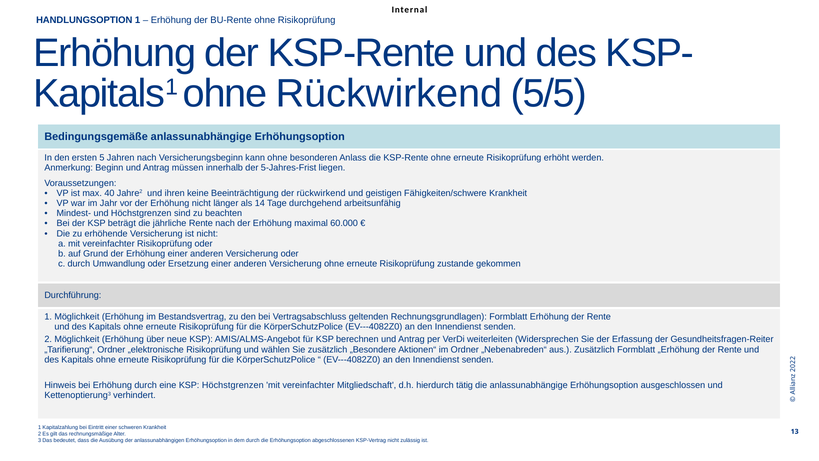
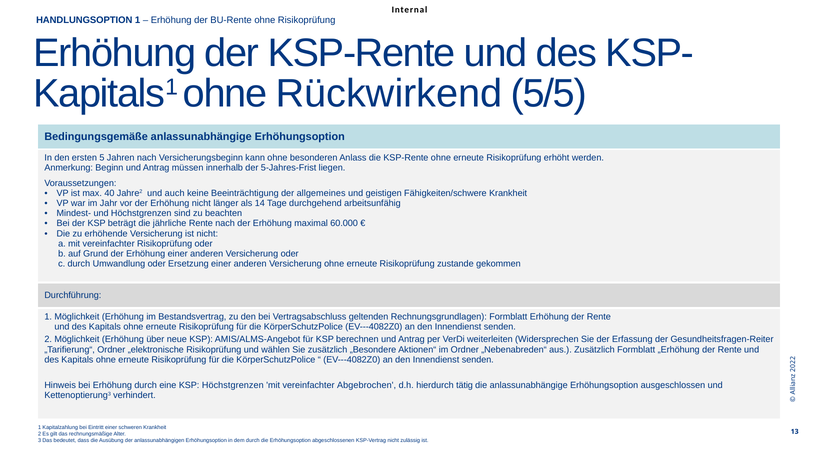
ihren: ihren -> auch
der rückwirkend: rückwirkend -> allgemeines
Mitgliedschaft: Mitgliedschaft -> Abgebrochen
